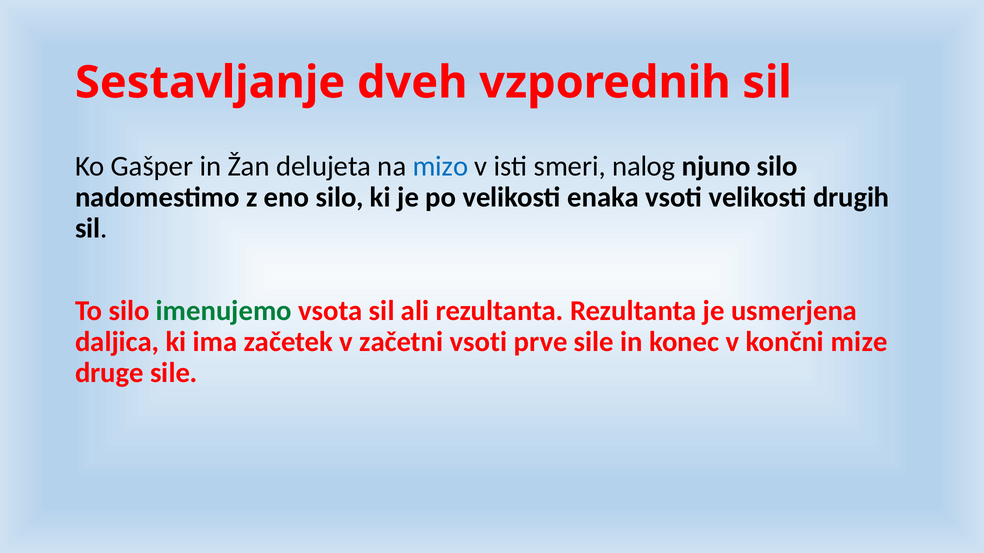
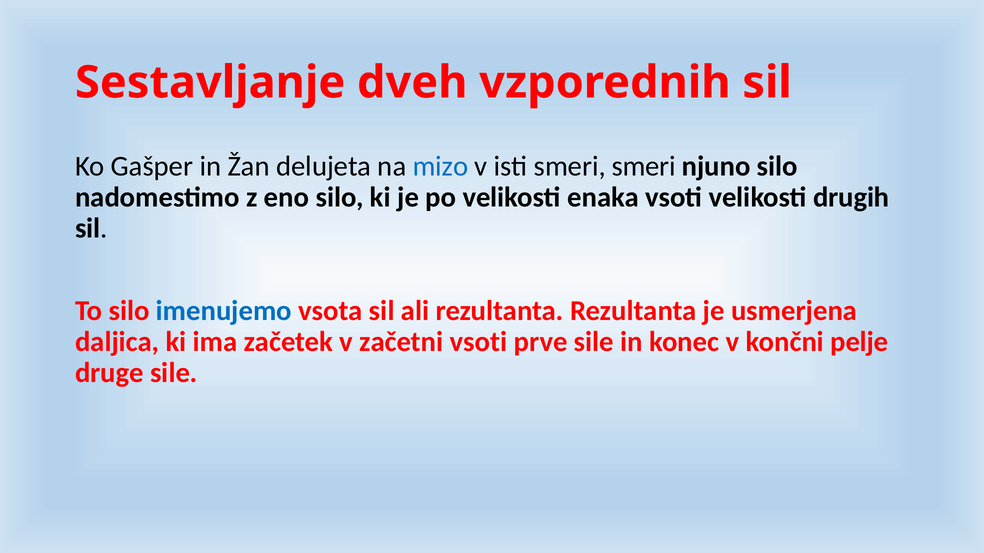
smeri nalog: nalog -> smeri
imenujemo colour: green -> blue
mize: mize -> pelje
